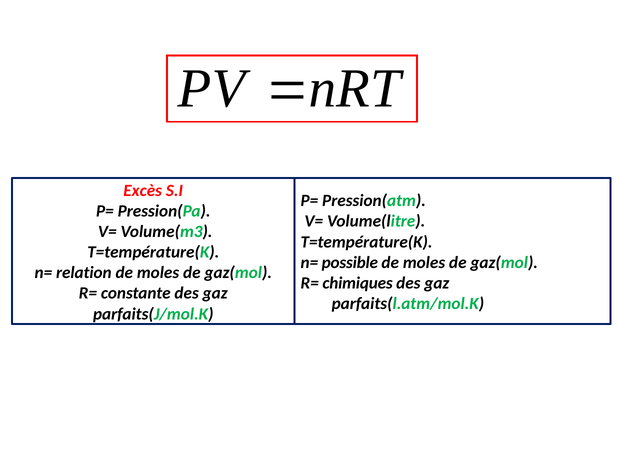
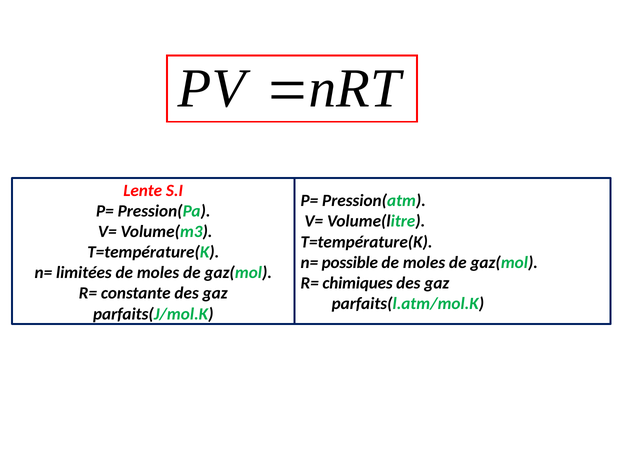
Excès: Excès -> Lente
relation: relation -> limitées
